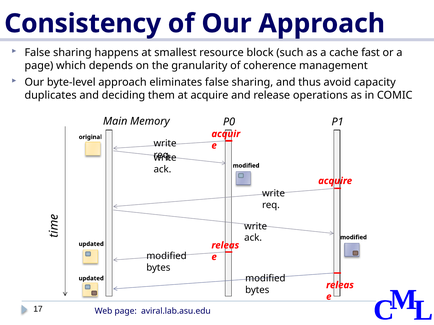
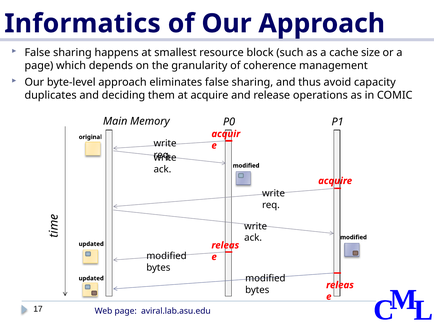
Consistency: Consistency -> Informatics
fast: fast -> size
